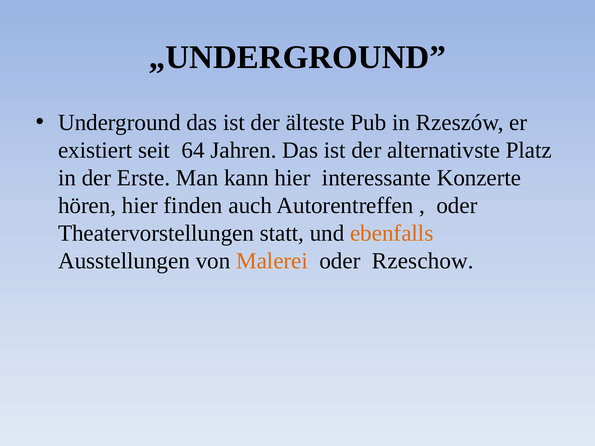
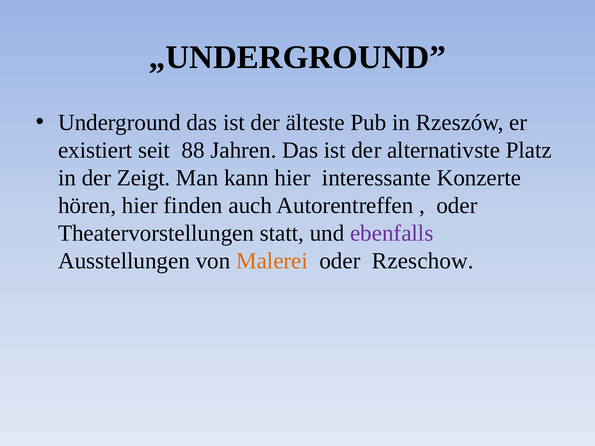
64: 64 -> 88
Erste: Erste -> Zeigt
ebenfalls colour: orange -> purple
